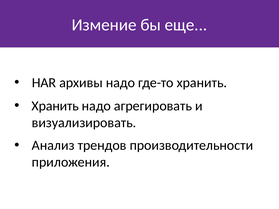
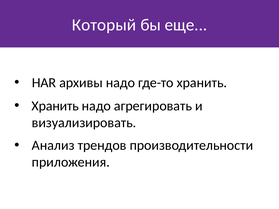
Измение: Измение -> Который
